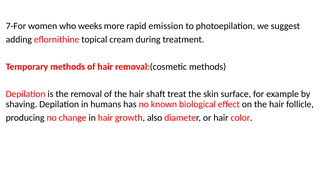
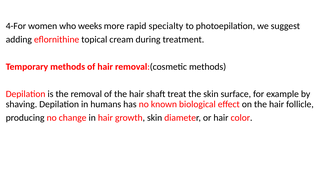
7-For: 7-For -> 4-For
emission: emission -> specialty
growth also: also -> skin
